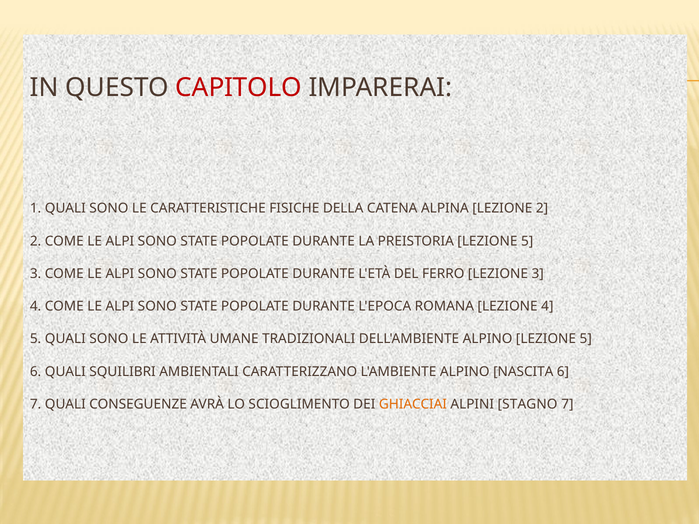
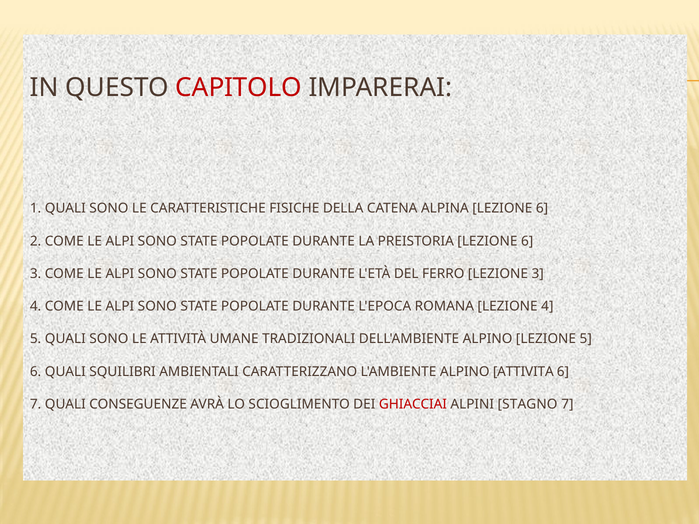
ALPINA LEZIONE 2: 2 -> 6
PREISTORIA LEZIONE 5: 5 -> 6
NASCITA: NASCITA -> ATTIVITA
GHIACCIAI colour: orange -> red
